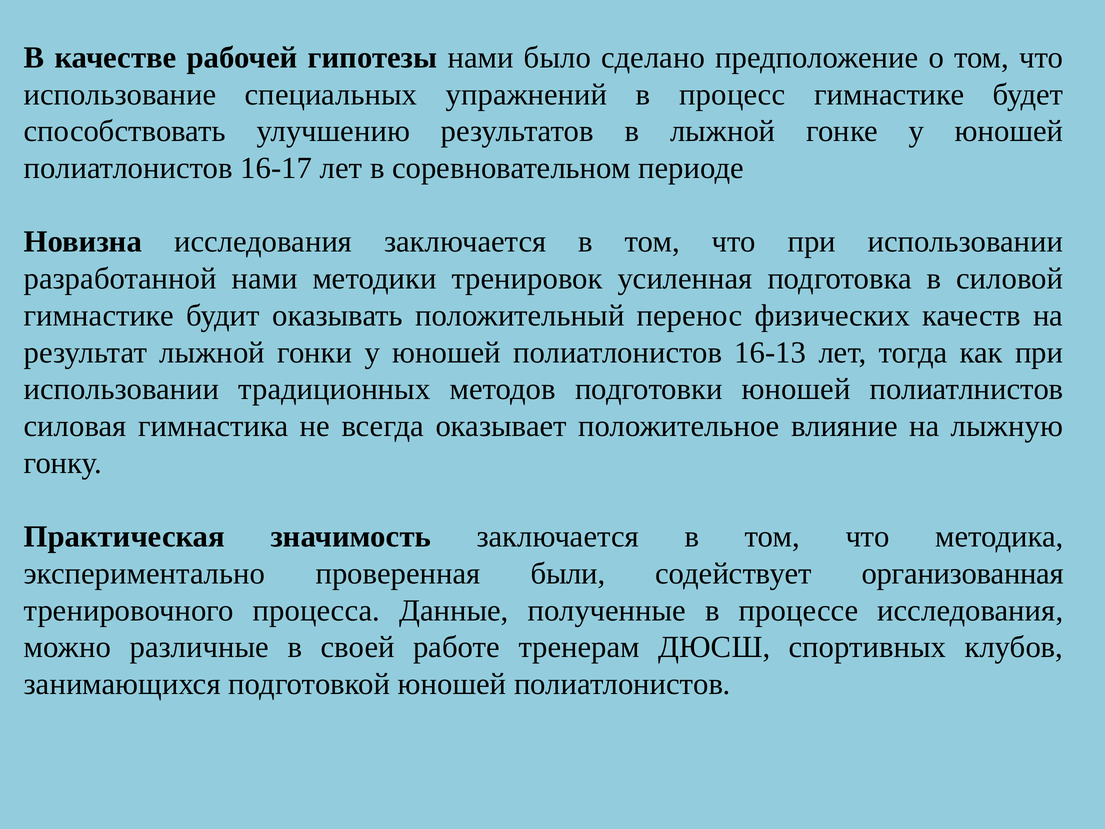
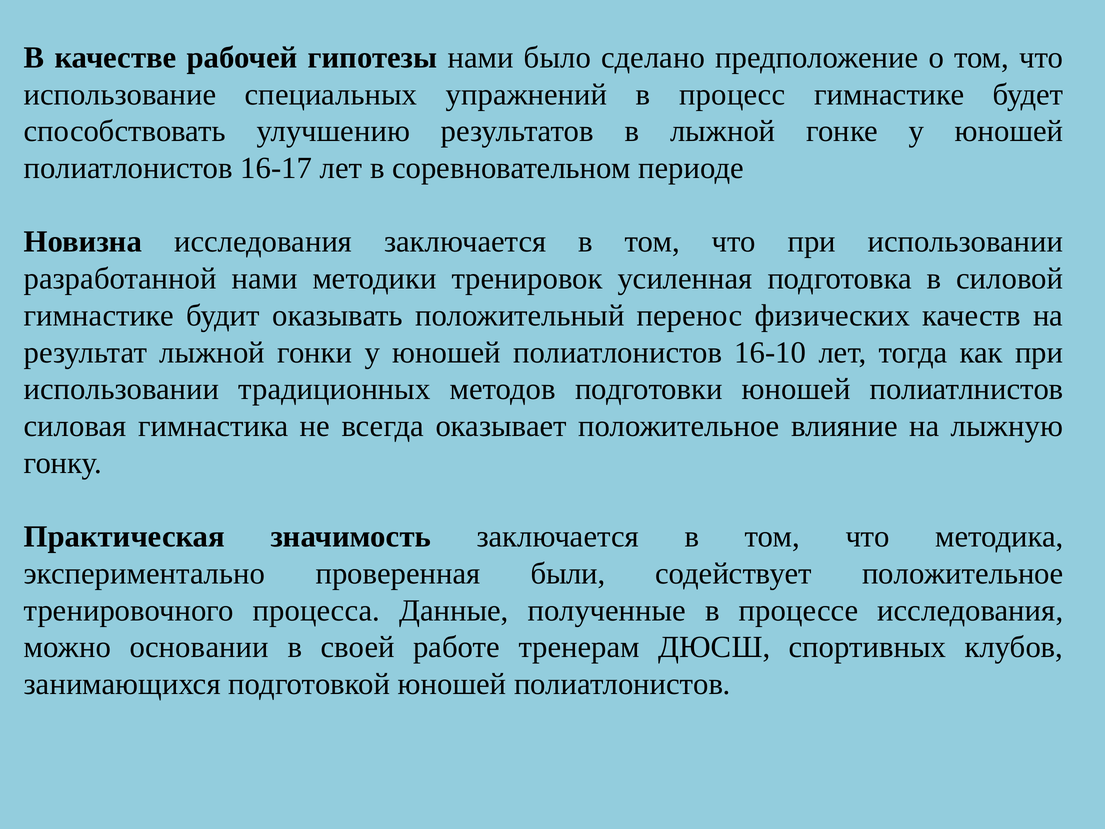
16-13: 16-13 -> 16-10
содействует организованная: организованная -> положительное
различные: различные -> основании
